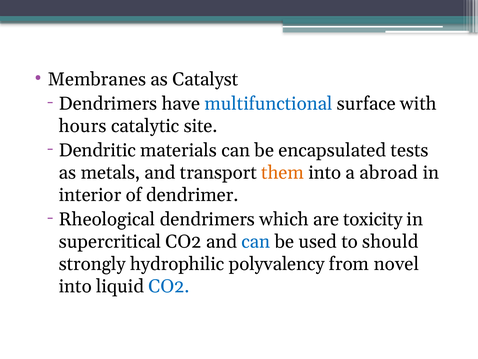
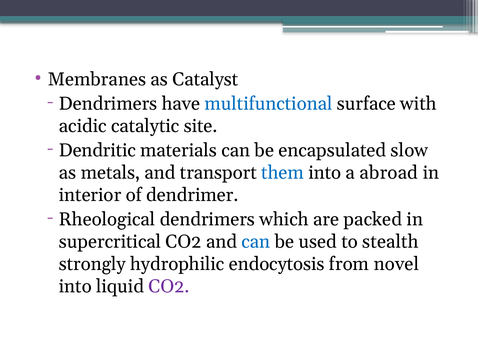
hours: hours -> acidic
tests: tests -> slow
them colour: orange -> blue
toxicity: toxicity -> packed
should: should -> stealth
polyvalency: polyvalency -> endocytosis
CO2 at (169, 286) colour: blue -> purple
